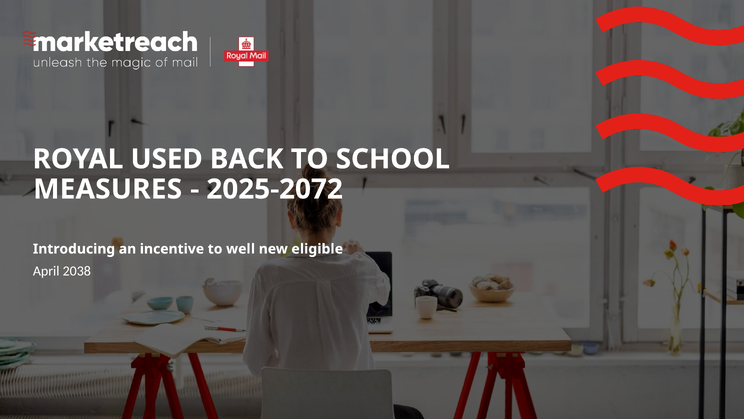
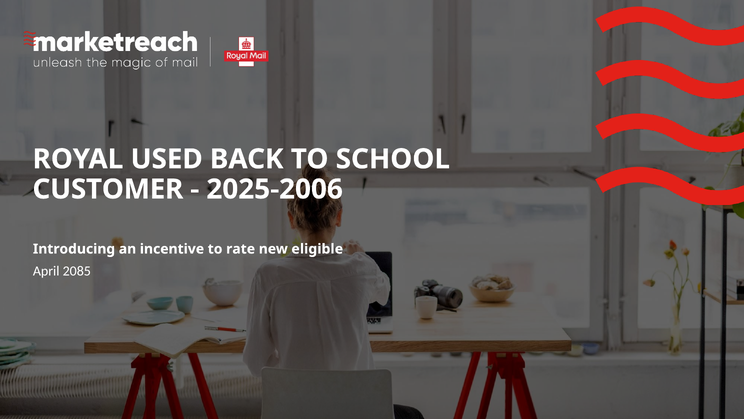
MEASURES: MEASURES -> CUSTOMER
2025-2072: 2025-2072 -> 2025-2006
well: well -> rate
2038: 2038 -> 2085
